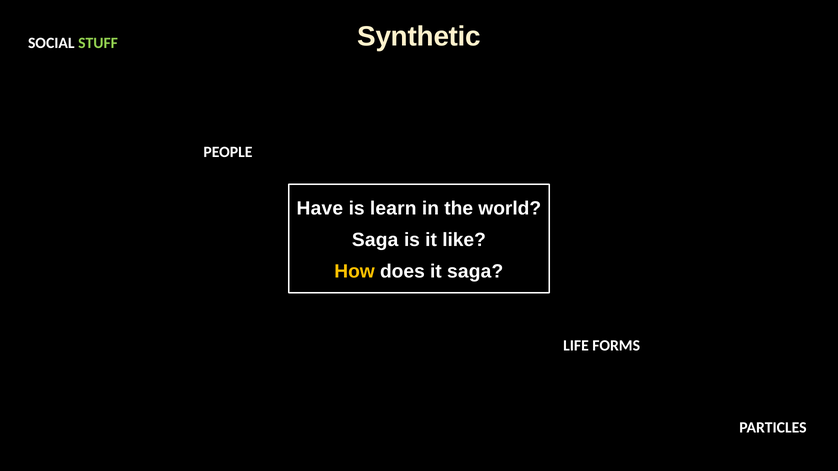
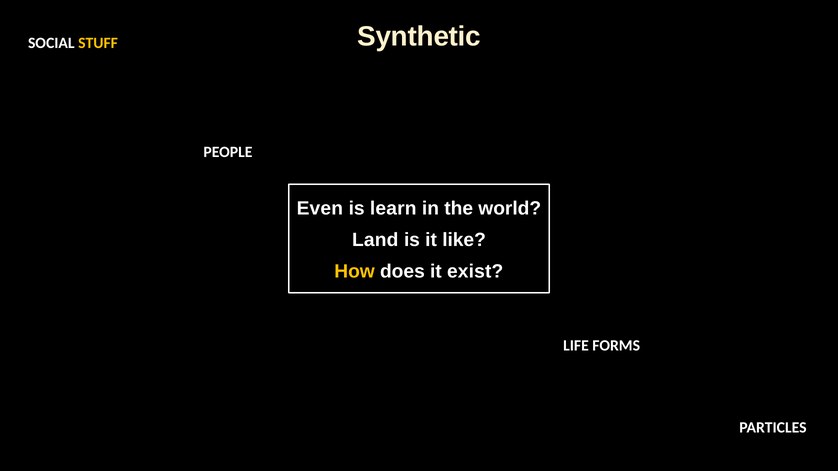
STUFF colour: light green -> yellow
Have: Have -> Even
Saga at (375, 240): Saga -> Land
it saga: saga -> exist
